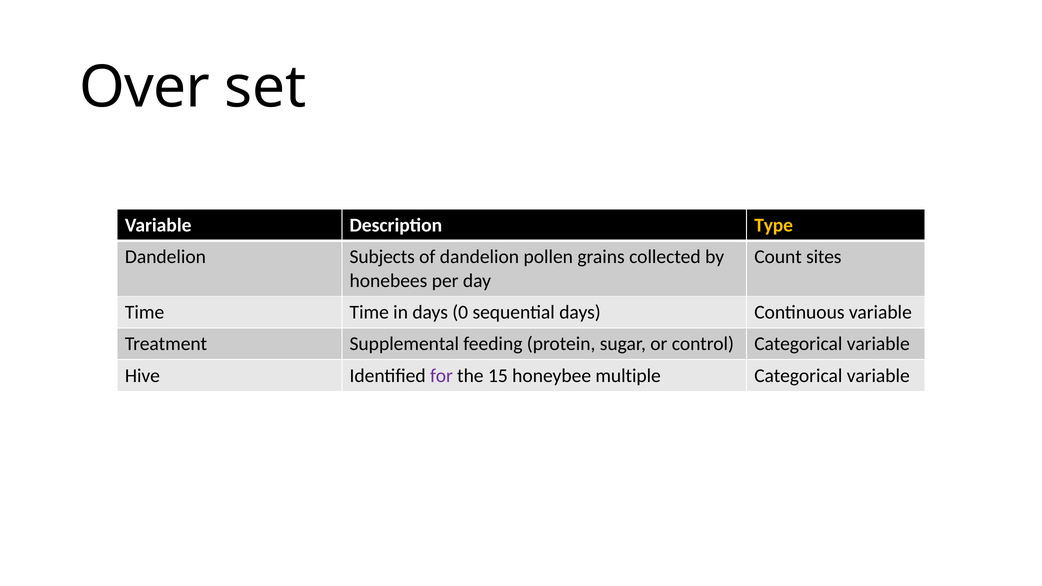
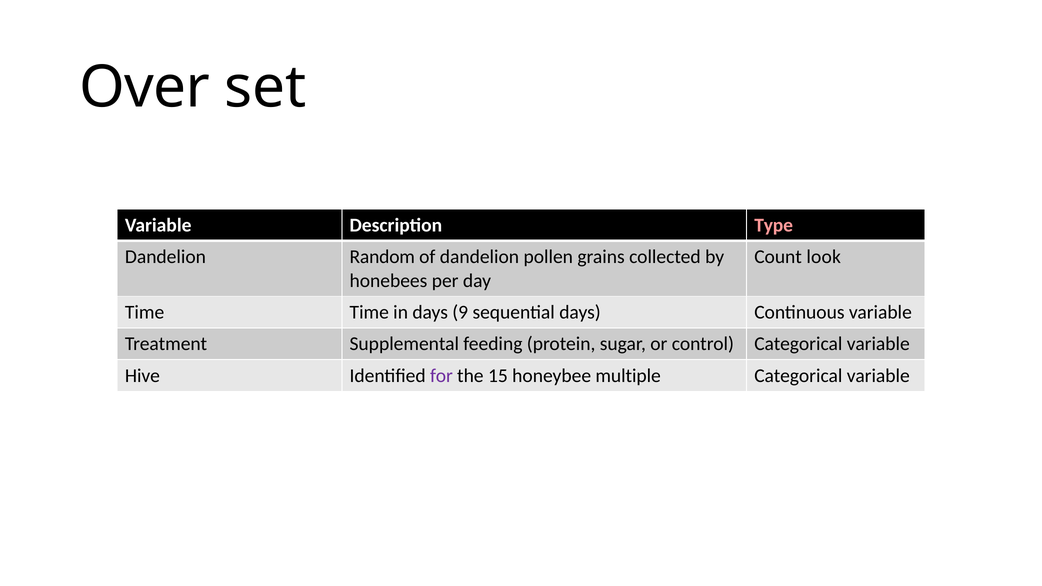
Type colour: yellow -> pink
Subjects: Subjects -> Random
sites: sites -> look
0: 0 -> 9
